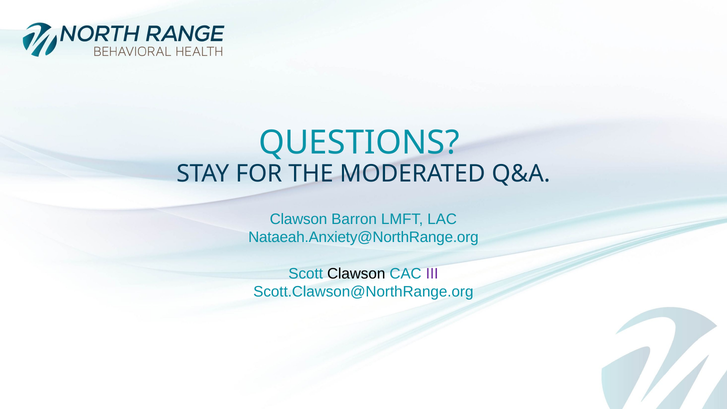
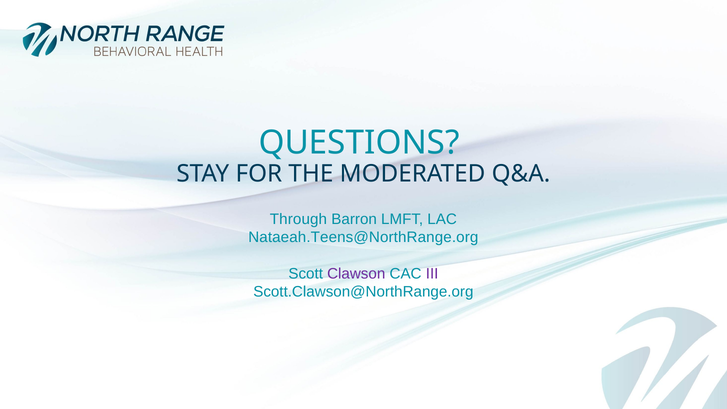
Clawson at (299, 219): Clawson -> Through
Nataeah.Anxiety@NorthRange.org: Nataeah.Anxiety@NorthRange.org -> Nataeah.Teens@NorthRange.org
Clawson at (356, 274) colour: black -> purple
